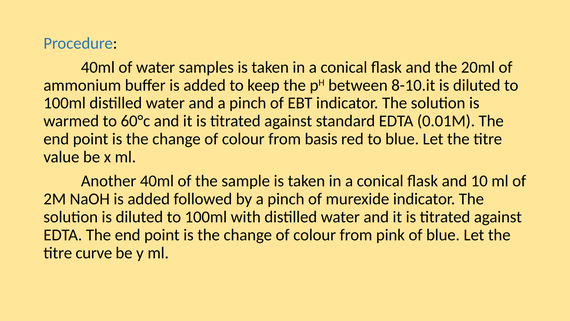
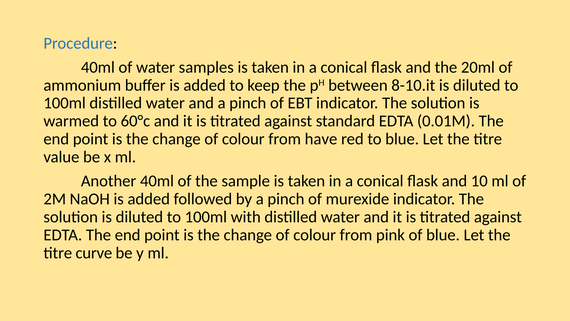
basis: basis -> have
